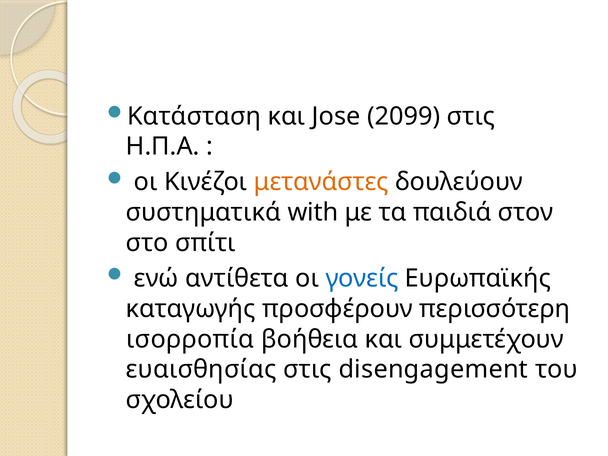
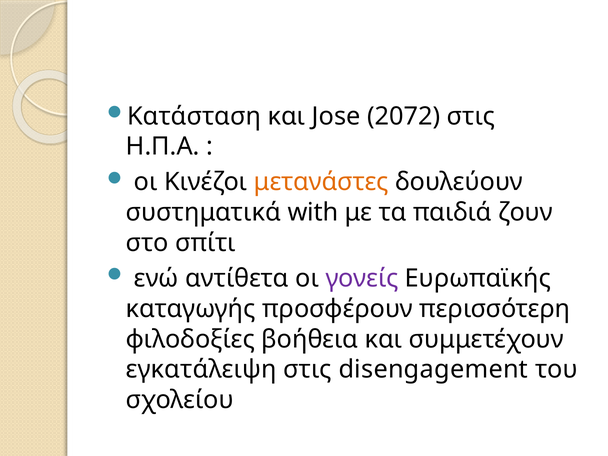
2099: 2099 -> 2072
στον: στον -> ζουν
γονείς colour: blue -> purple
ισορροπία: ισορροπία -> φιλοδοξίες
ευαισθησίας: ευαισθησίας -> εγκατάλειψη
